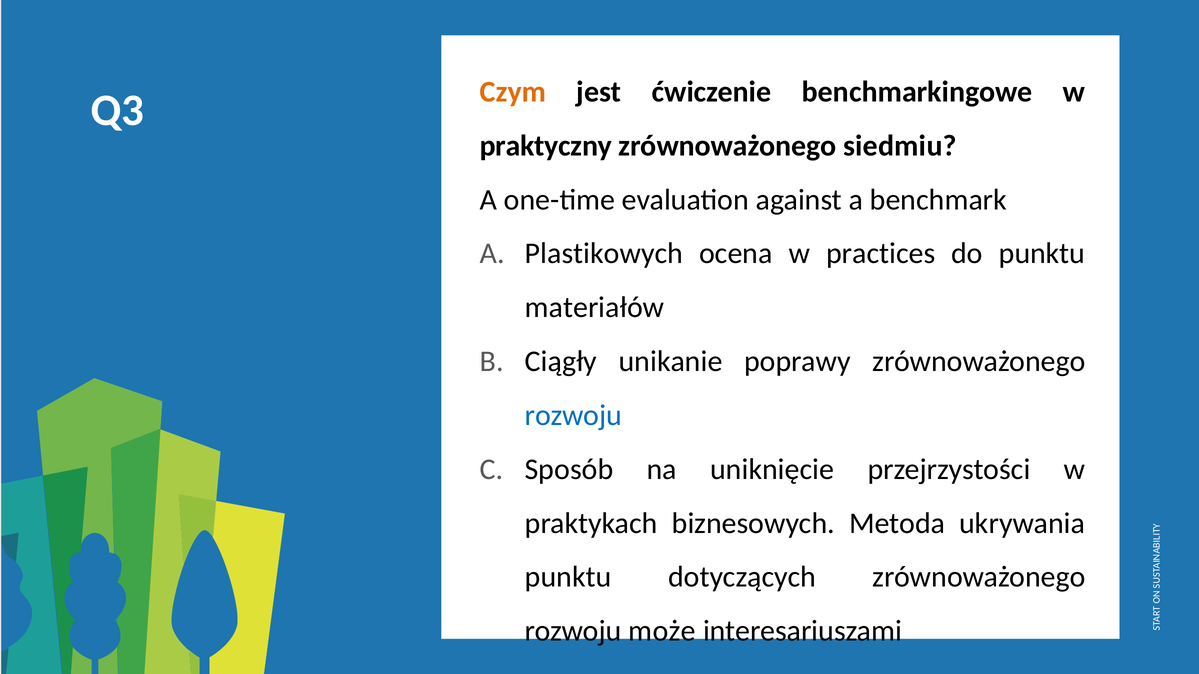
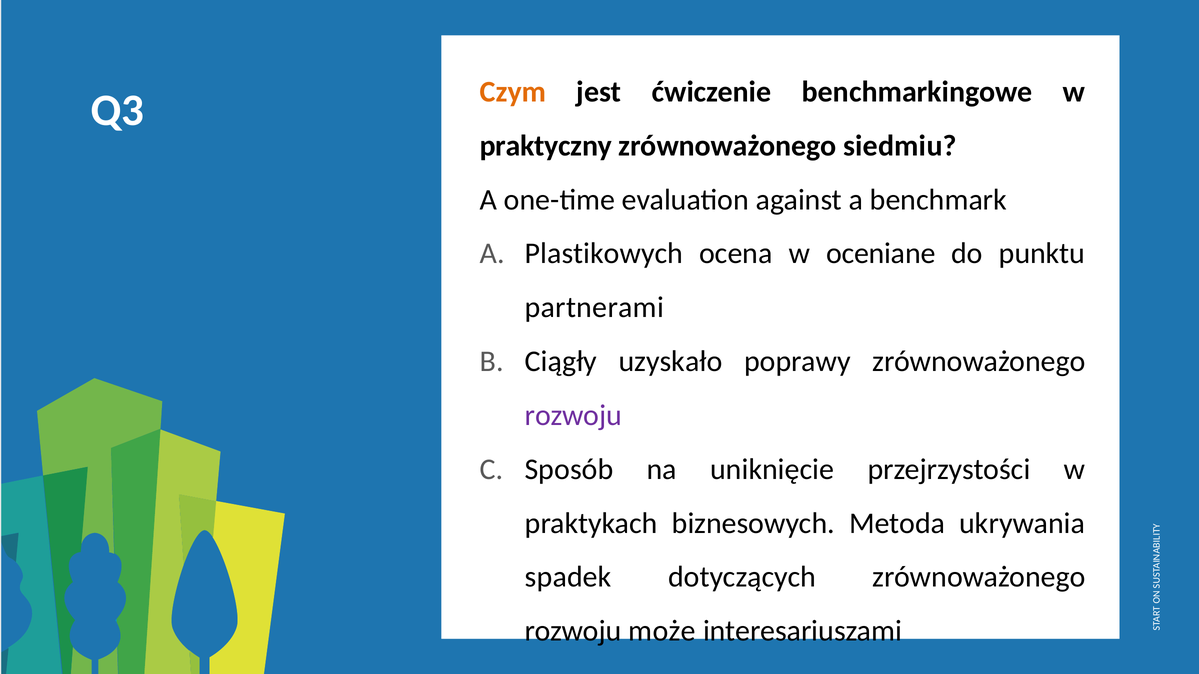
practices: practices -> oceniane
materiałów: materiałów -> partnerami
unikanie: unikanie -> uzyskało
rozwoju at (573, 416) colour: blue -> purple
punktu at (568, 577): punktu -> spadek
